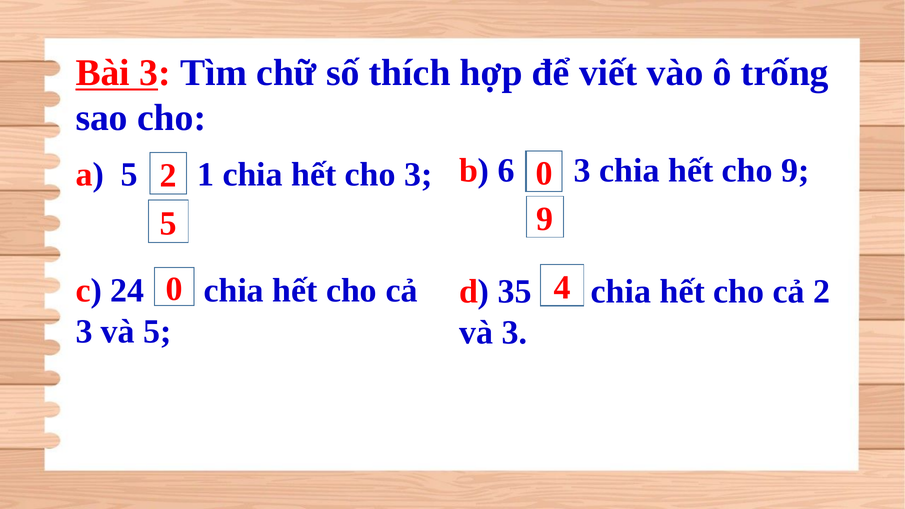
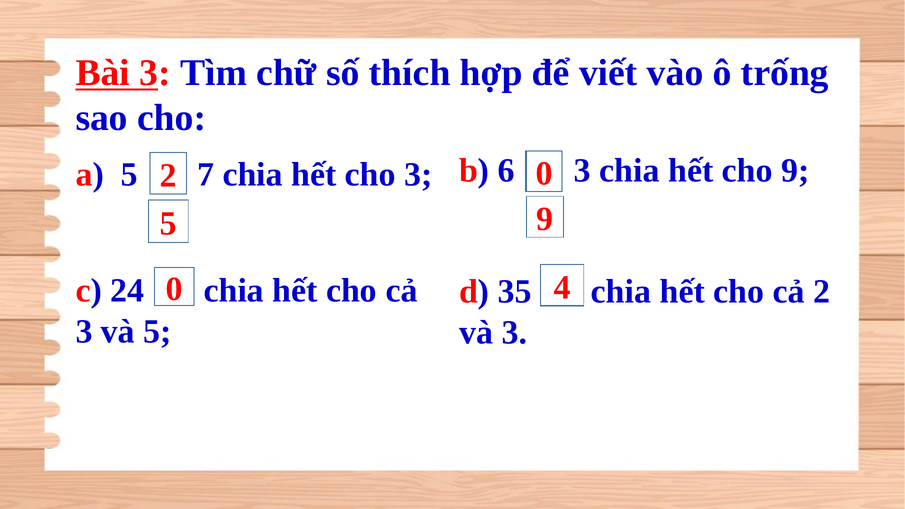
1: 1 -> 7
